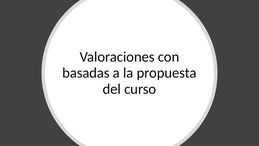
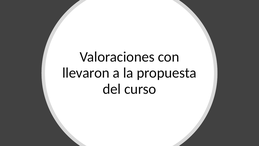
basadas: basadas -> llevaron
